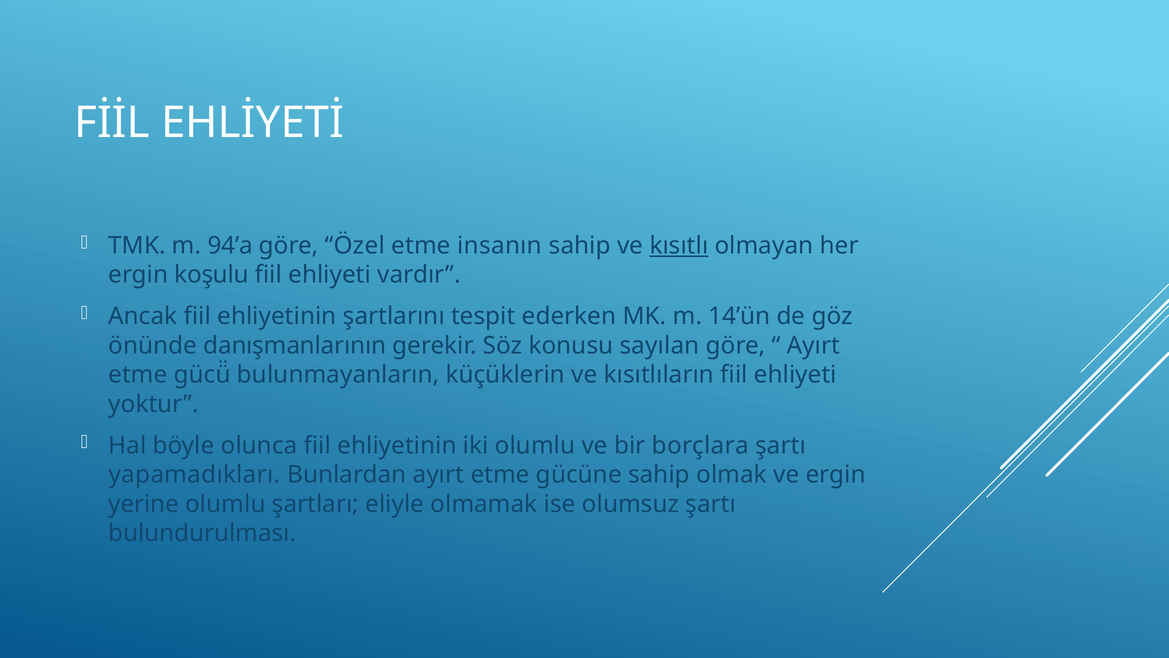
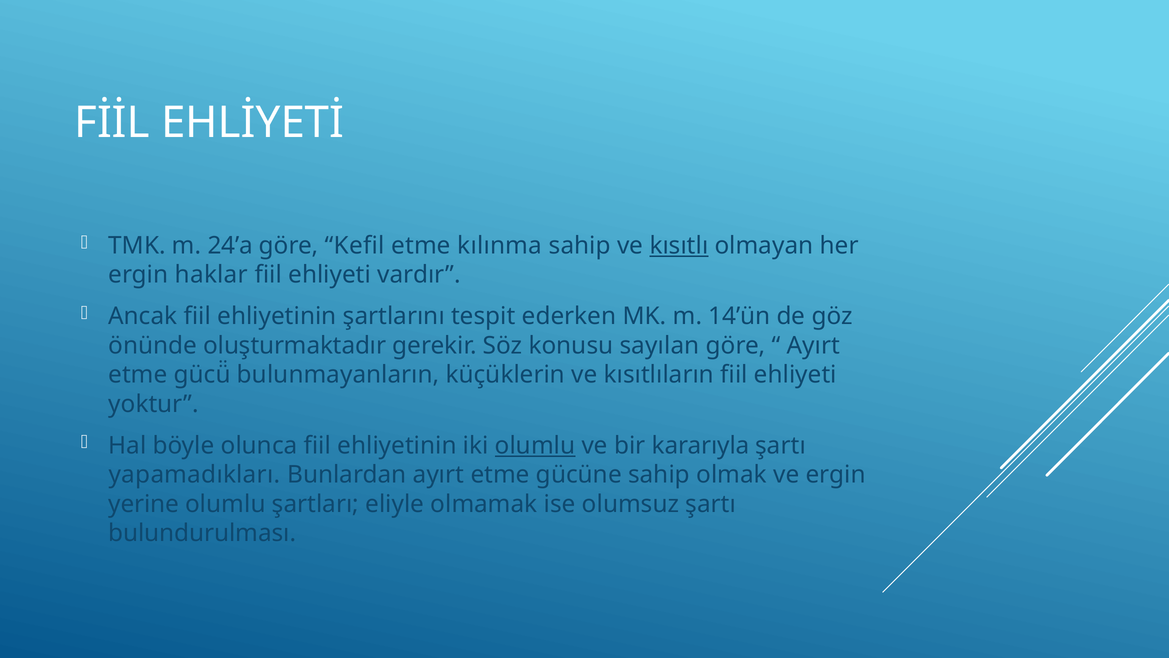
94’a: 94’a -> 24’a
Özel: Özel -> Kefil
insanın: insanın -> kılınma
koşulu: koşulu -> haklar
danışmanlarının: danışmanlarının -> oluşturmaktadır
olumlu at (535, 445) underline: none -> present
borçlara: borçlara -> kararıyla
